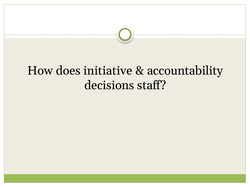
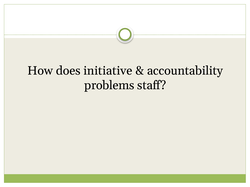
decisions: decisions -> problems
